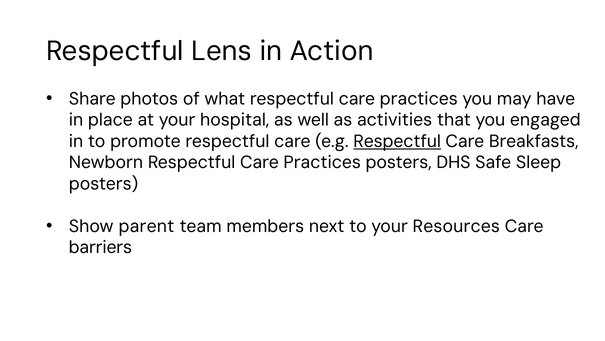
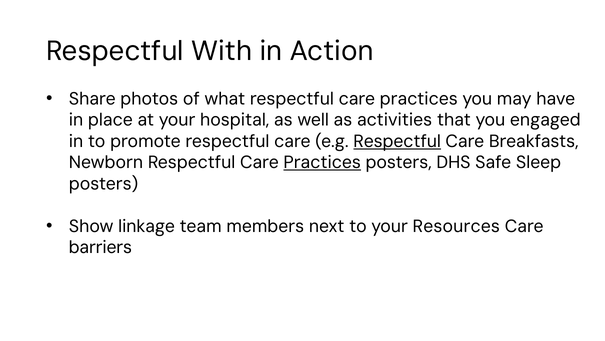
Lens: Lens -> With
Practices at (322, 162) underline: none -> present
parent: parent -> linkage
